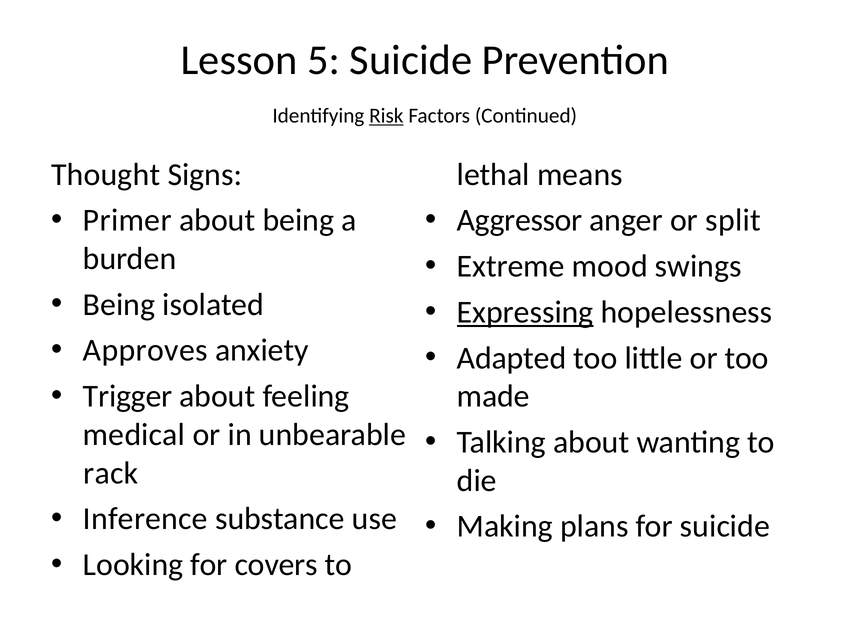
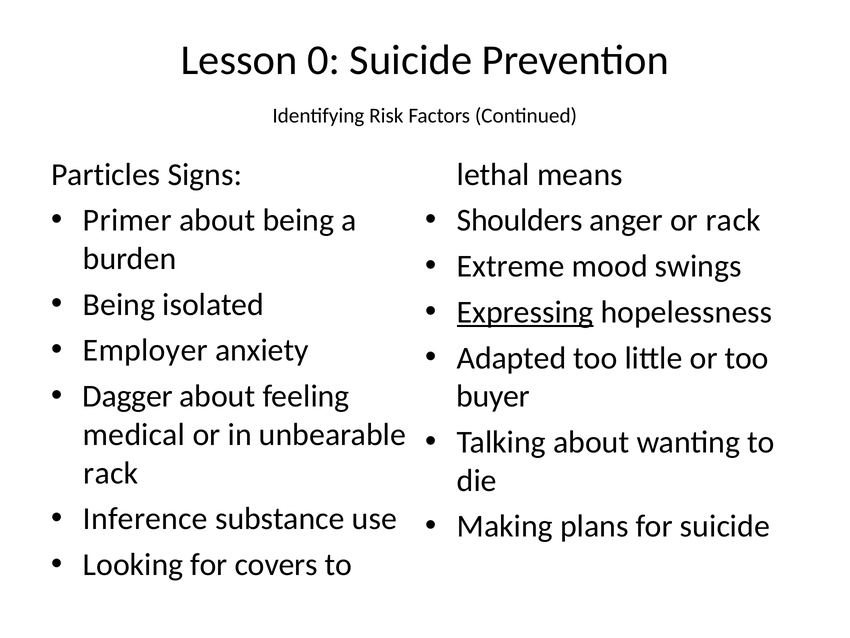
5: 5 -> 0
Risk underline: present -> none
Thought: Thought -> Particles
Aggressor: Aggressor -> Shoulders
or split: split -> rack
Approves: Approves -> Employer
Trigger: Trigger -> Dagger
made: made -> buyer
